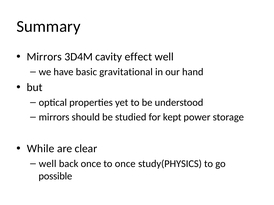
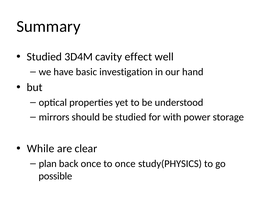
Mirrors at (44, 57): Mirrors -> Studied
gravitational: gravitational -> investigation
kept: kept -> with
well at (48, 164): well -> plan
